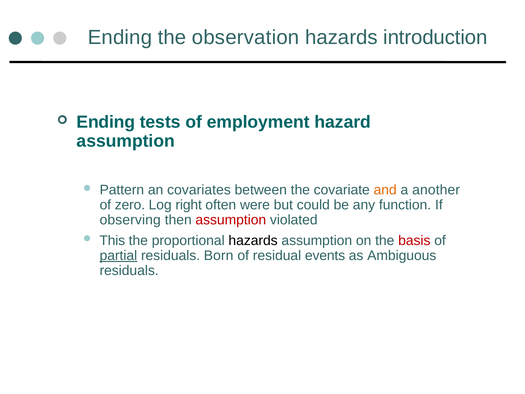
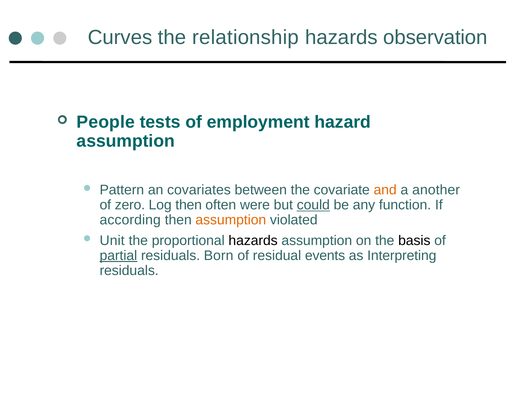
Ending at (120, 38): Ending -> Curves
observation: observation -> relationship
introduction: introduction -> observation
Ending at (106, 122): Ending -> People
Log right: right -> then
could underline: none -> present
observing: observing -> according
assumption at (231, 220) colour: red -> orange
This: This -> Unit
basis colour: red -> black
Ambiguous: Ambiguous -> Interpreting
